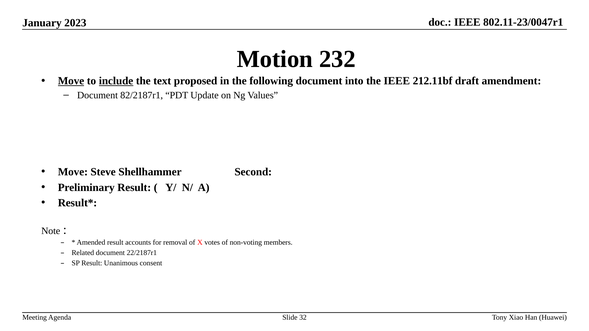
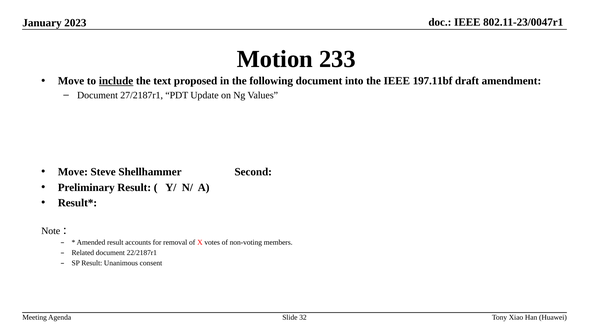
232: 232 -> 233
Move at (71, 81) underline: present -> none
212.11bf: 212.11bf -> 197.11bf
82/2187r1: 82/2187r1 -> 27/2187r1
